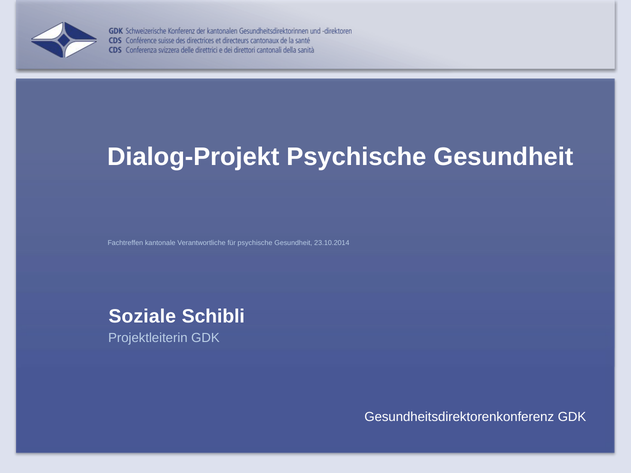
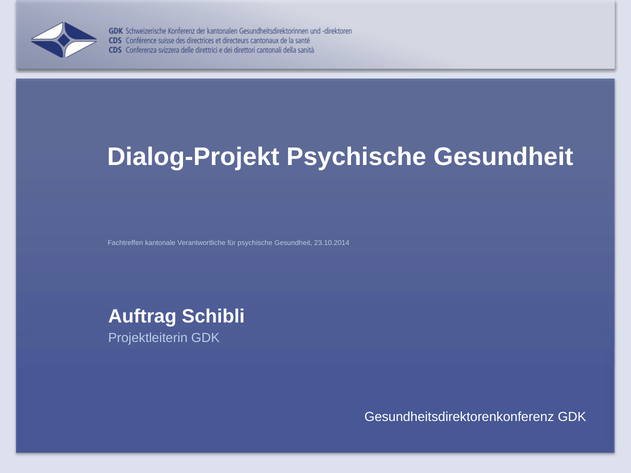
Soziale: Soziale -> Auftrag
